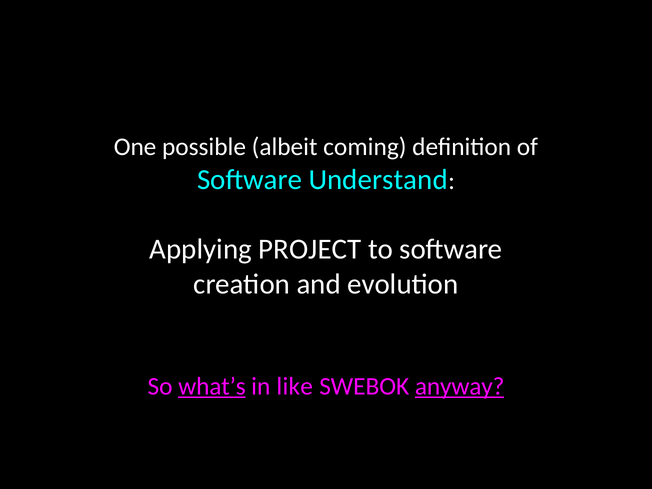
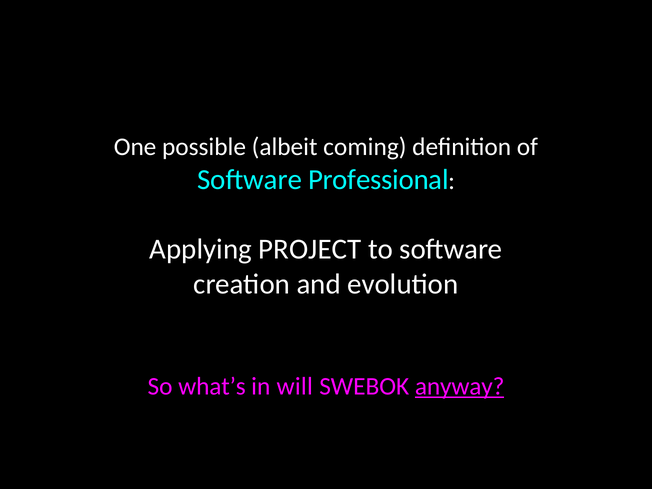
Understand: Understand -> Professional
what’s underline: present -> none
like: like -> will
